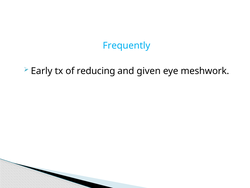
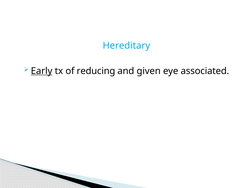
Frequently: Frequently -> Hereditary
Early underline: none -> present
meshwork: meshwork -> associated
